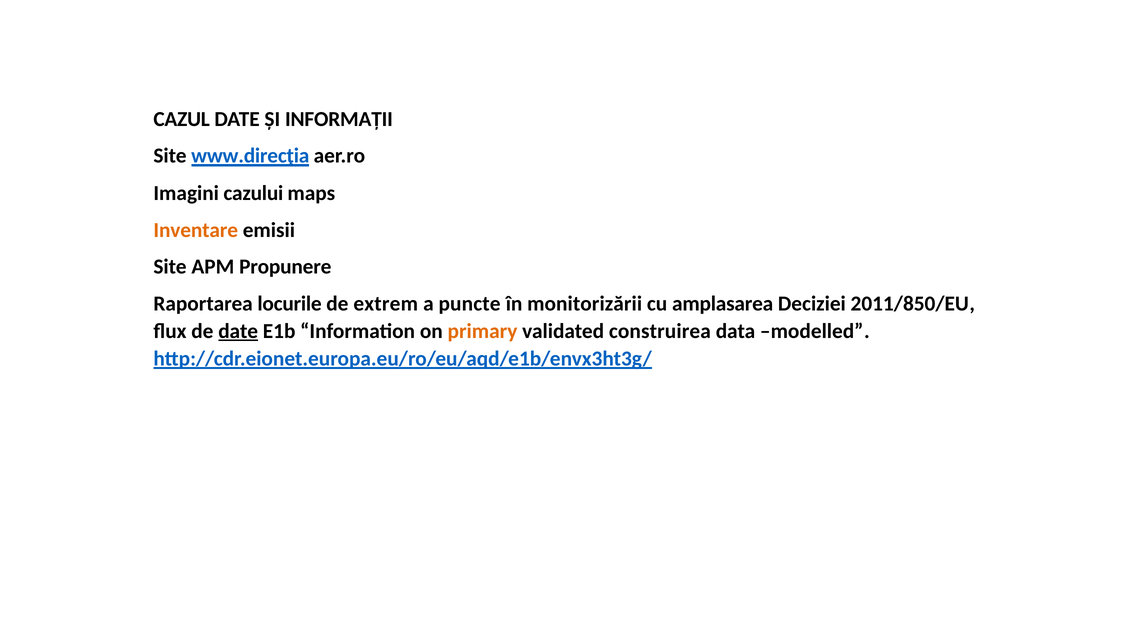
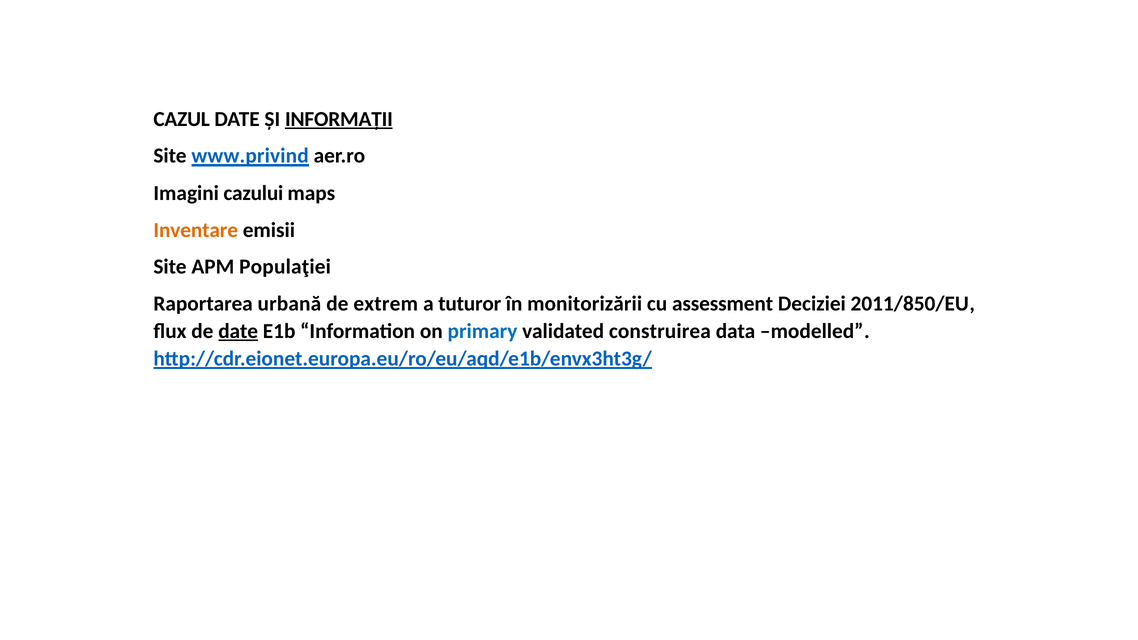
INFORMAȚII underline: none -> present
www.direcţia: www.direcţia -> www.privind
Propunere: Propunere -> Populaţiei
locurile: locurile -> urbană
puncte: puncte -> tuturor
amplasarea: amplasarea -> assessment
primary colour: orange -> blue
